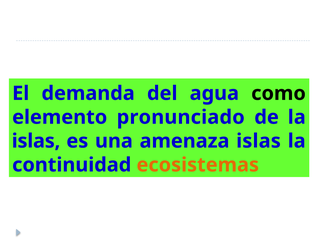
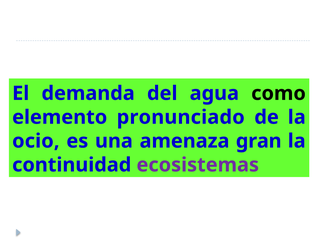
islas at (36, 141): islas -> ocio
amenaza islas: islas -> gran
ecosistemas colour: orange -> purple
